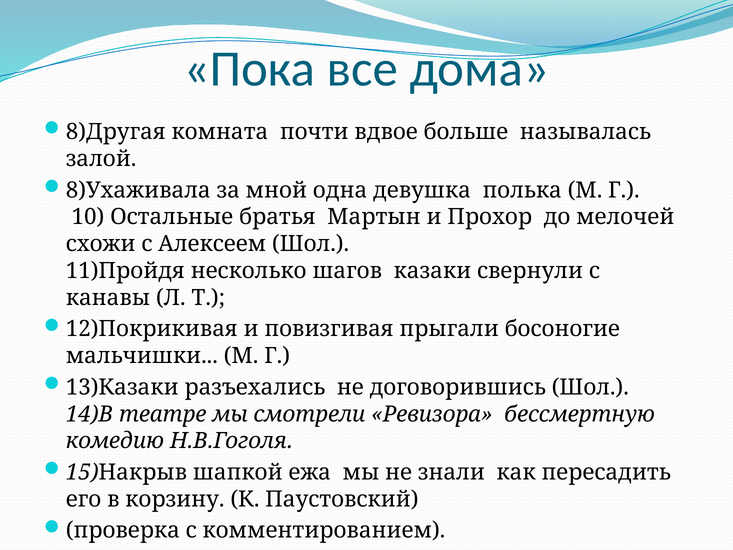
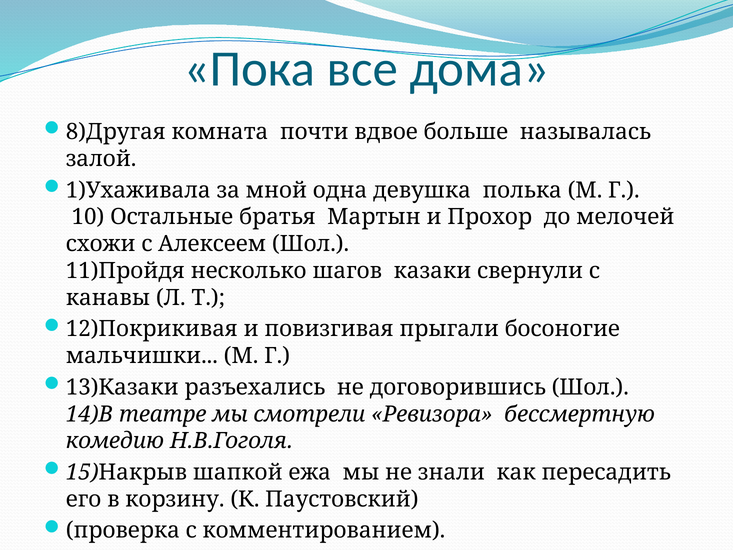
8)Ухаживала: 8)Ухаживала -> 1)Ухаживала
